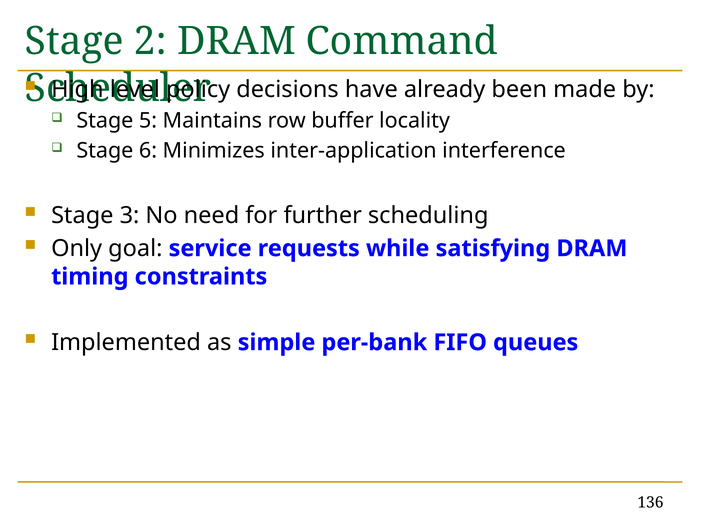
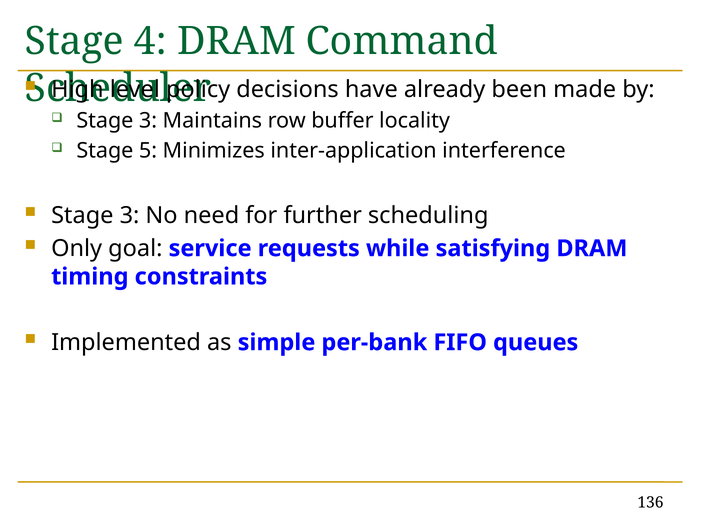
2: 2 -> 4
5 at (148, 121): 5 -> 3
6: 6 -> 5
